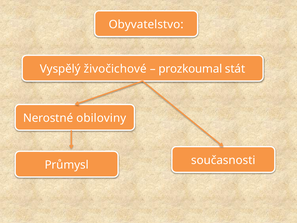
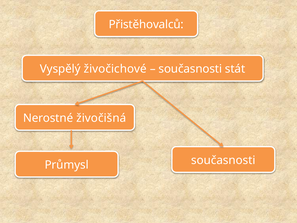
Obyvatelstvo: Obyvatelstvo -> Přistěhovalců
prozkoumal at (190, 69): prozkoumal -> současnosti
obiloviny: obiloviny -> živočišná
